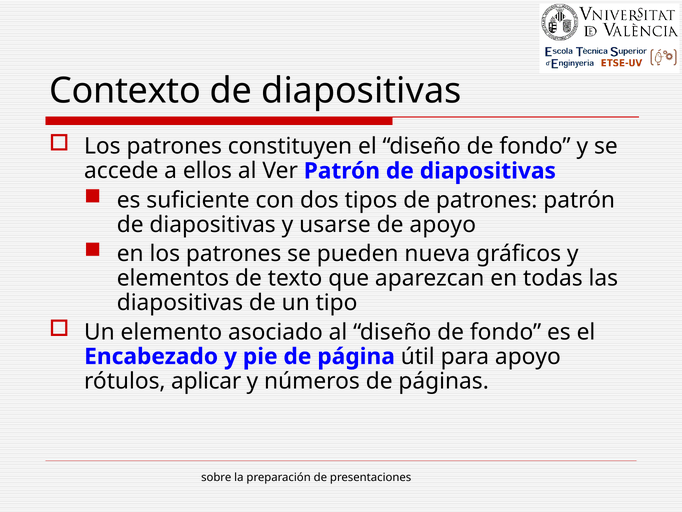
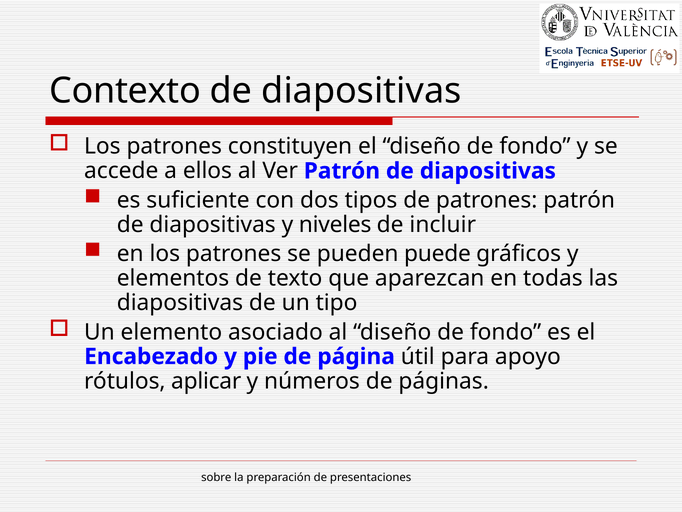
usarse: usarse -> niveles
de apoyo: apoyo -> incluir
nueva: nueva -> puede
